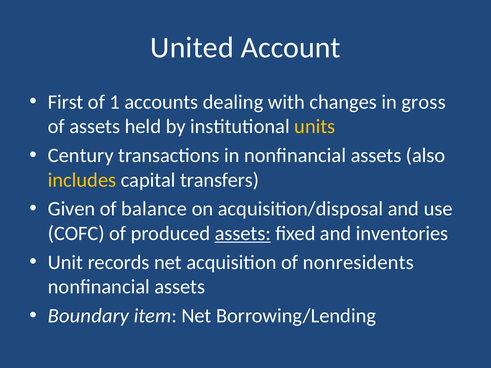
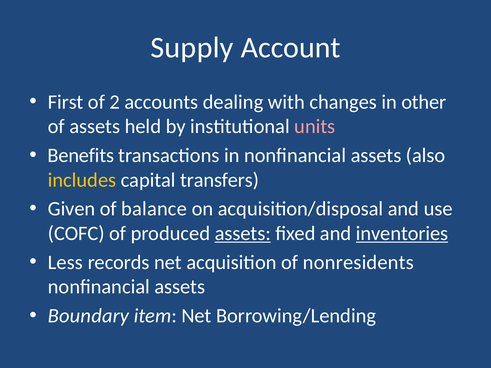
United: United -> Supply
1: 1 -> 2
gross: gross -> other
units colour: yellow -> pink
Century: Century -> Benefits
inventories underline: none -> present
Unit: Unit -> Less
